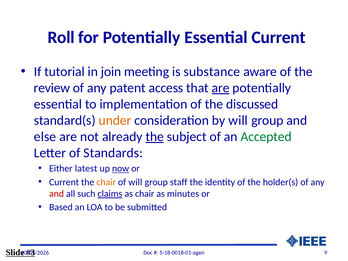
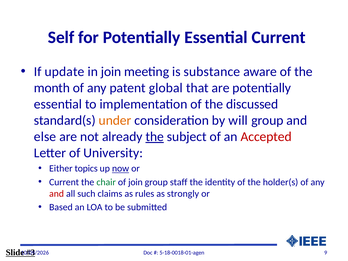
Roll: Roll -> Self
tutorial: tutorial -> update
review: review -> month
access: access -> global
are at (221, 88) underline: present -> none
Accepted colour: green -> red
Standards: Standards -> University
latest: latest -> topics
chair at (106, 182) colour: orange -> green
of will: will -> join
claims underline: present -> none
as chair: chair -> rules
minutes: minutes -> strongly
